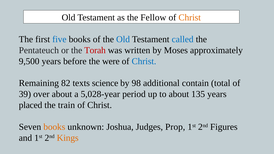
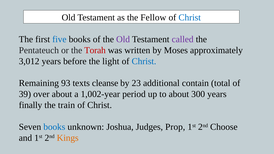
Christ at (190, 18) colour: orange -> blue
Old at (123, 39) colour: blue -> purple
called colour: blue -> purple
9,500: 9,500 -> 3,012
were: were -> light
82: 82 -> 93
science: science -> cleanse
98: 98 -> 23
5,028-year: 5,028-year -> 1,002-year
135: 135 -> 300
placed: placed -> finally
books at (54, 127) colour: orange -> blue
Figures: Figures -> Choose
